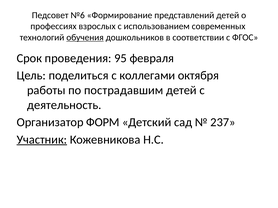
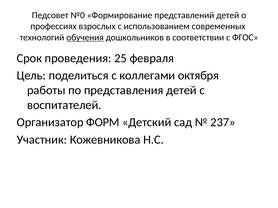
№6: №6 -> №0
95: 95 -> 25
пострадавшим: пострадавшим -> представления
деятельность: деятельность -> воспитателей
Участник underline: present -> none
